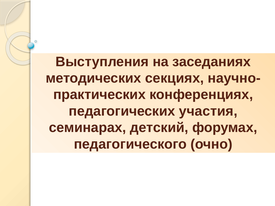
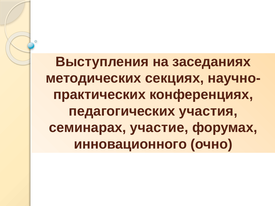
детский: детский -> участие
педагогического: педагогического -> инновационного
